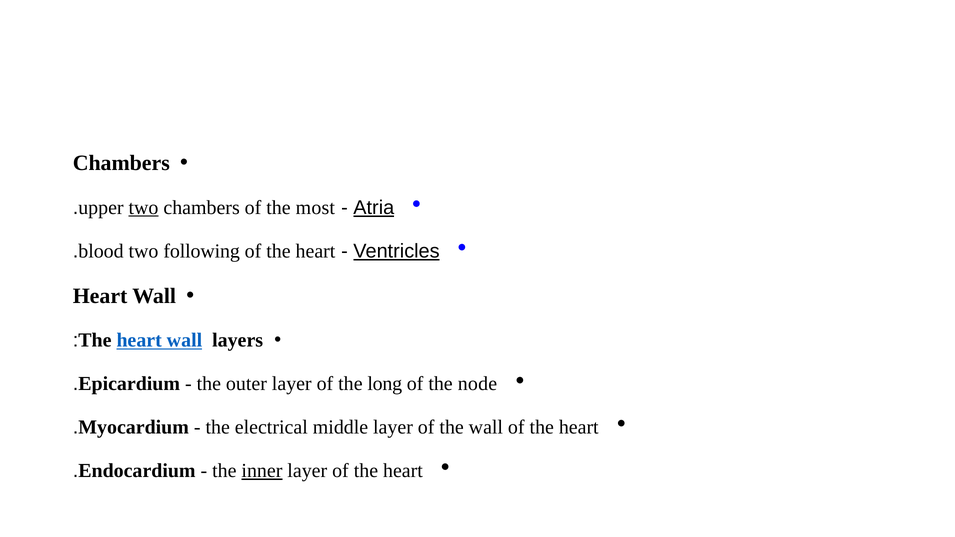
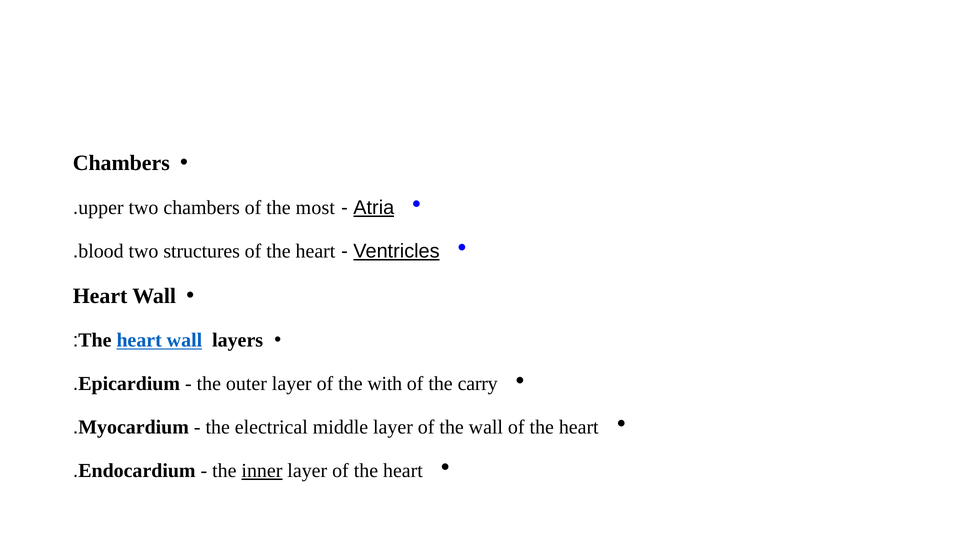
two at (143, 208) underline: present -> none
following: following -> structures
long: long -> with
node: node -> carry
